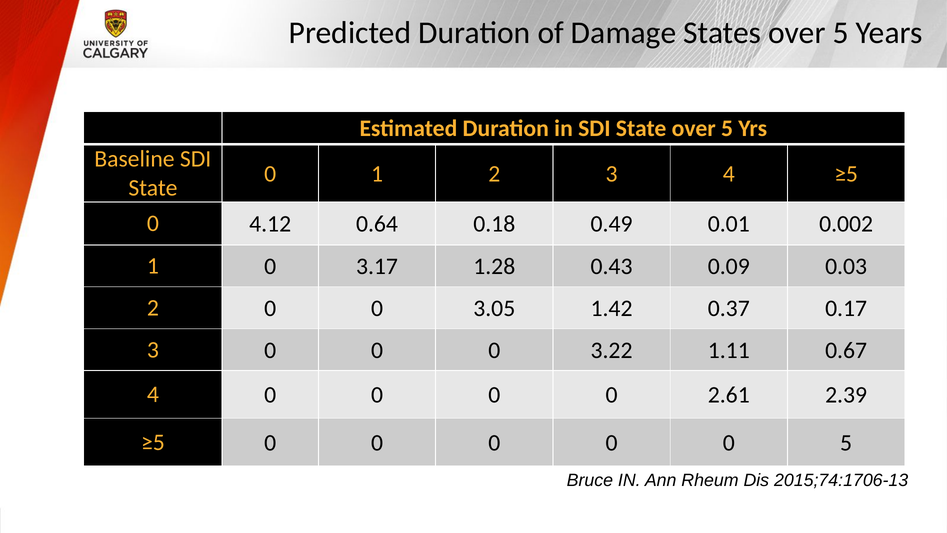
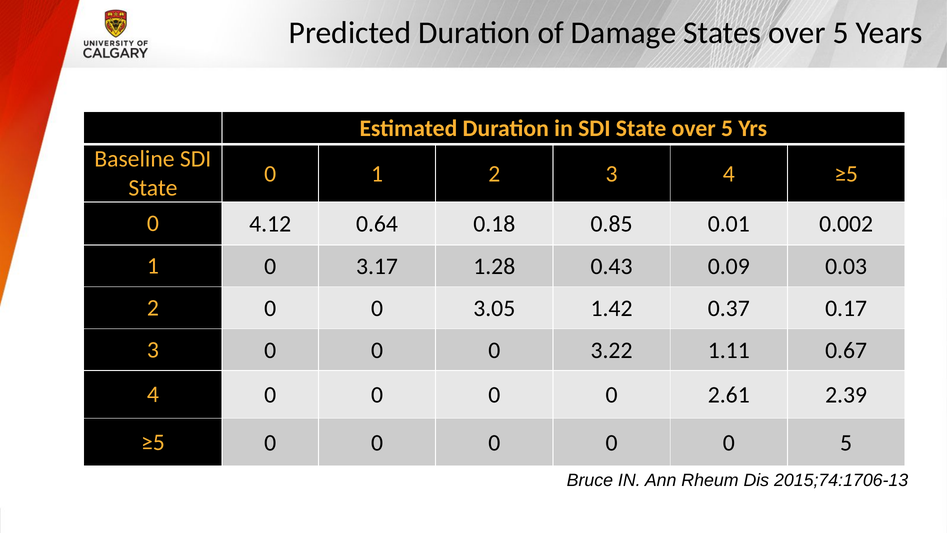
0.49: 0.49 -> 0.85
